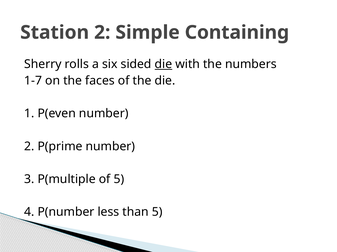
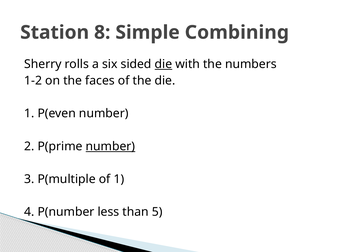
Station 2: 2 -> 8
Containing: Containing -> Combining
1-7: 1-7 -> 1-2
number at (110, 147) underline: none -> present
of 5: 5 -> 1
